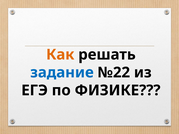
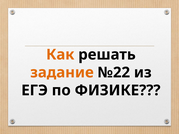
задание colour: blue -> orange
